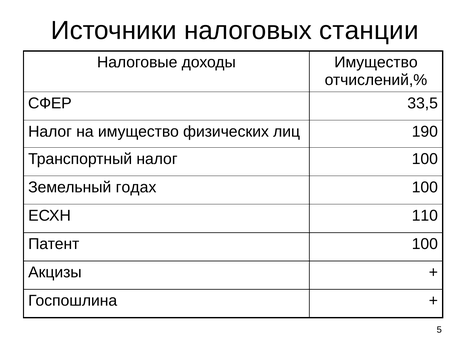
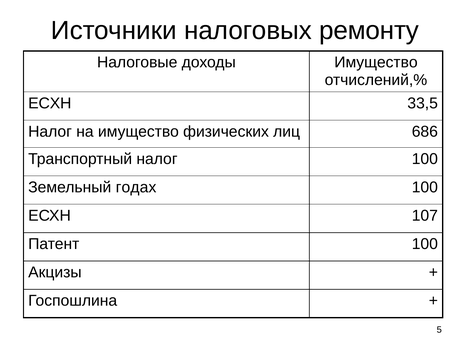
станции: станции -> ремонту
СФЕР at (50, 103): СФЕР -> ЕСХН
190: 190 -> 686
110: 110 -> 107
